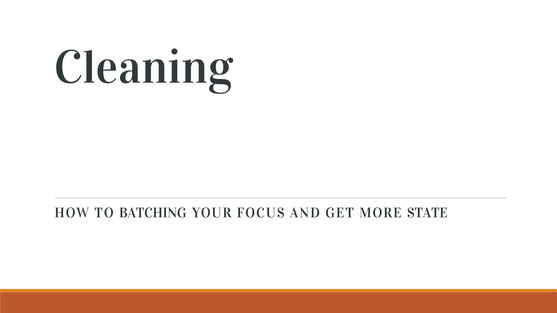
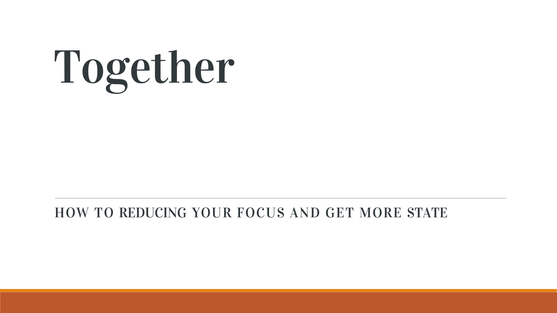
Cleaning: Cleaning -> Together
BATCHING: BATCHING -> REDUCING
